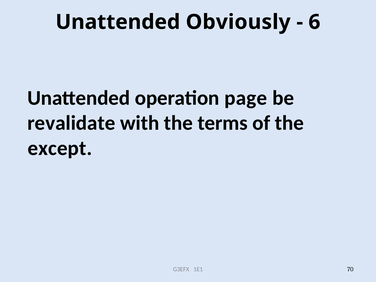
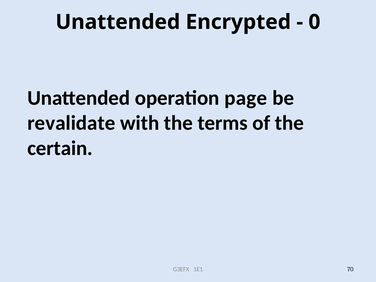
Obviously: Obviously -> Encrypted
6: 6 -> 0
except: except -> certain
